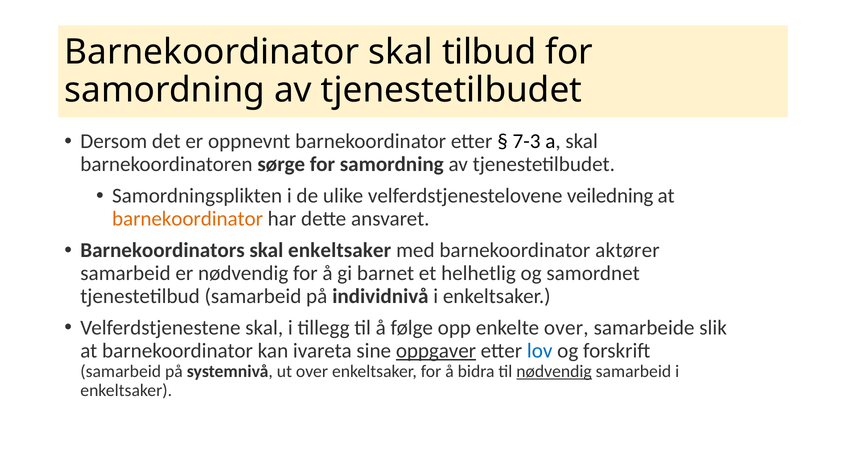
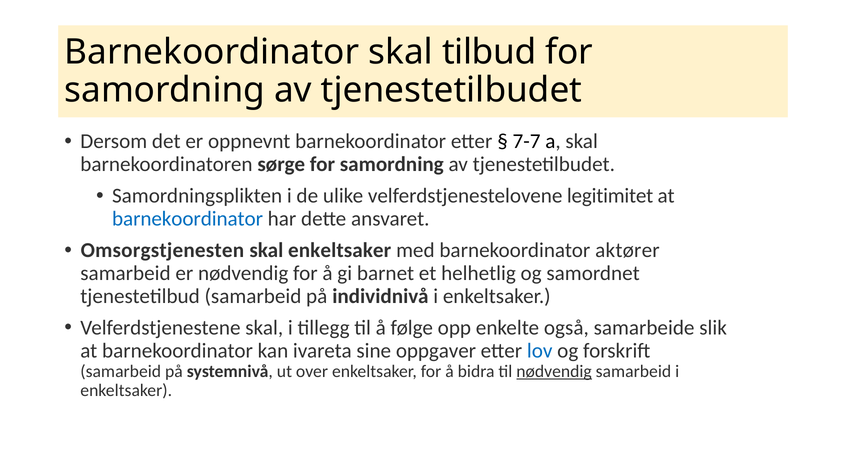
7-3: 7-3 -> 7-7
veiledning: veiledning -> legitimitet
barnekoordinator at (188, 219) colour: orange -> blue
Barnekoordinators: Barnekoordinators -> Omsorgstjenesten
enkelte over: over -> også
oppgaver underline: present -> none
